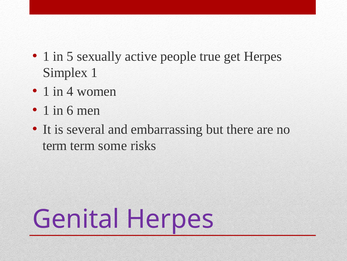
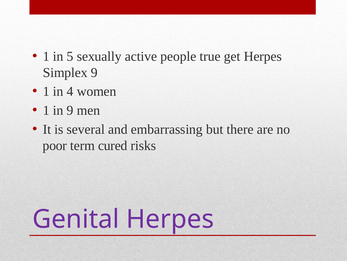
Simplex 1: 1 -> 9
in 6: 6 -> 9
term at (55, 145): term -> poor
some: some -> cured
